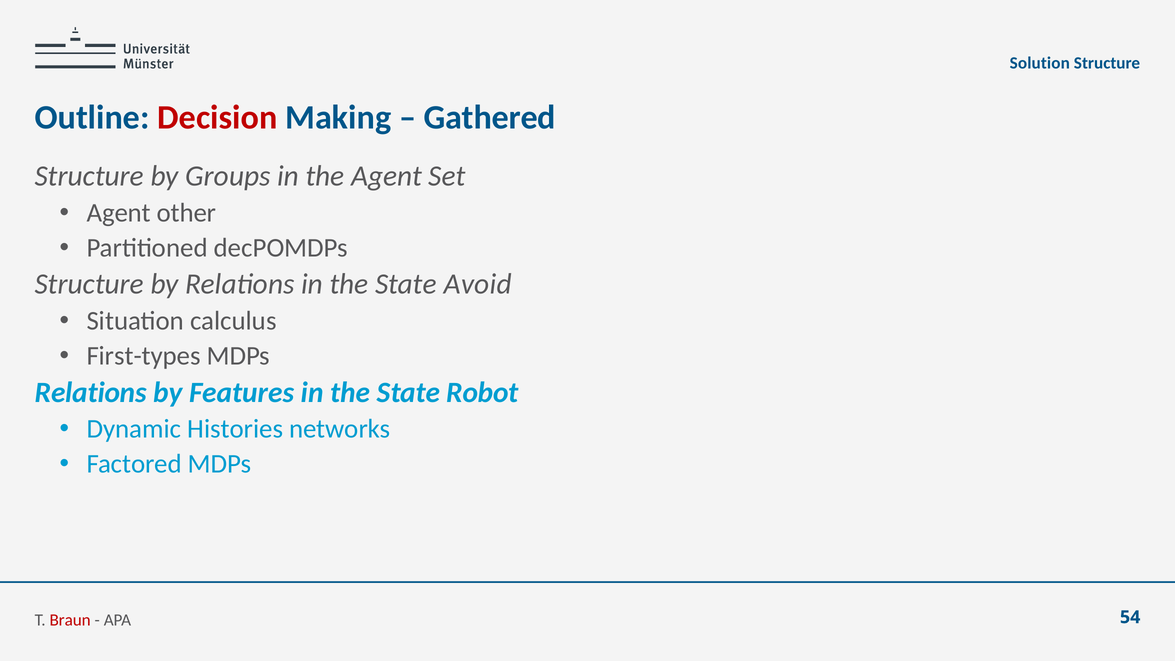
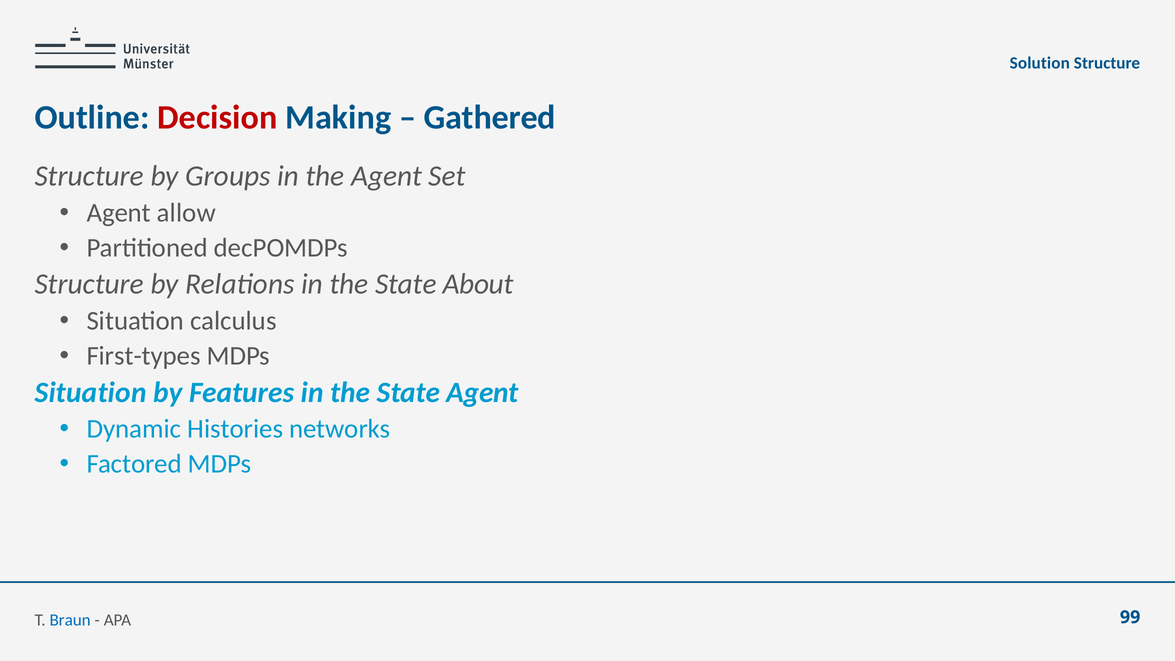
other: other -> allow
Avoid: Avoid -> About
Relations at (91, 392): Relations -> Situation
State Robot: Robot -> Agent
Braun colour: red -> blue
54: 54 -> 99
